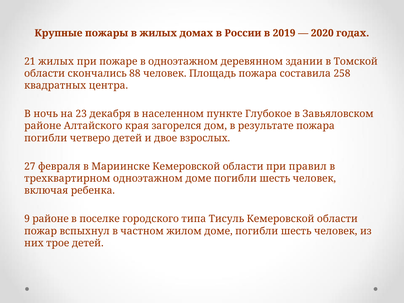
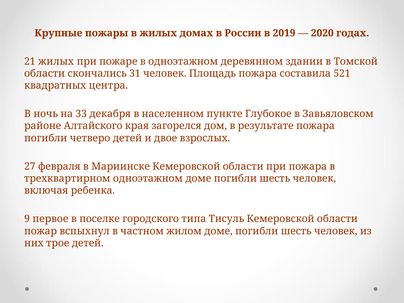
88: 88 -> 31
258: 258 -> 521
23: 23 -> 33
при правил: правил -> пожара
9 районе: районе -> первое
